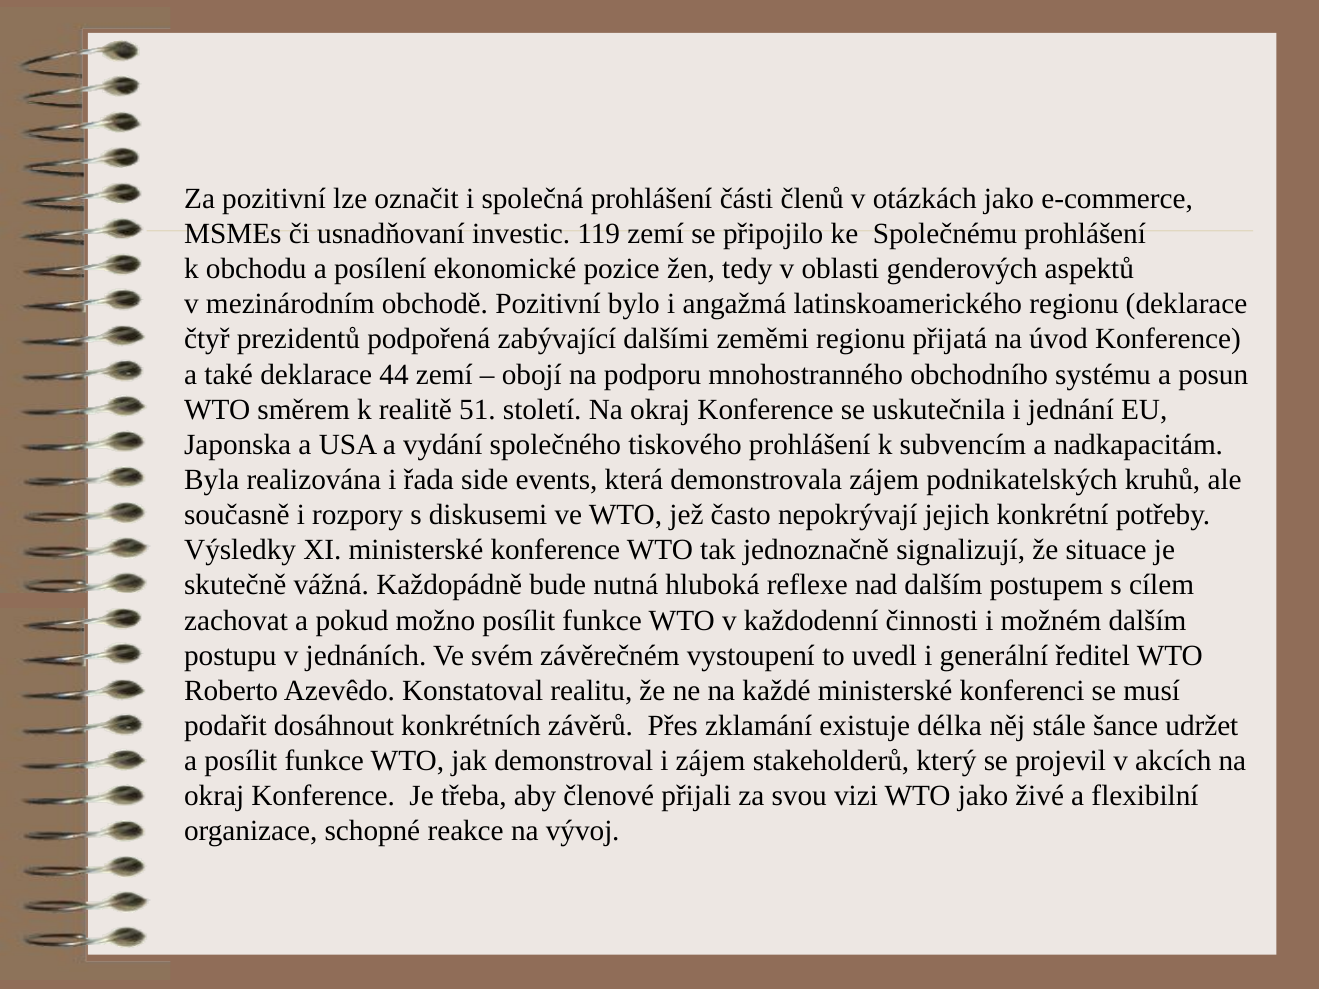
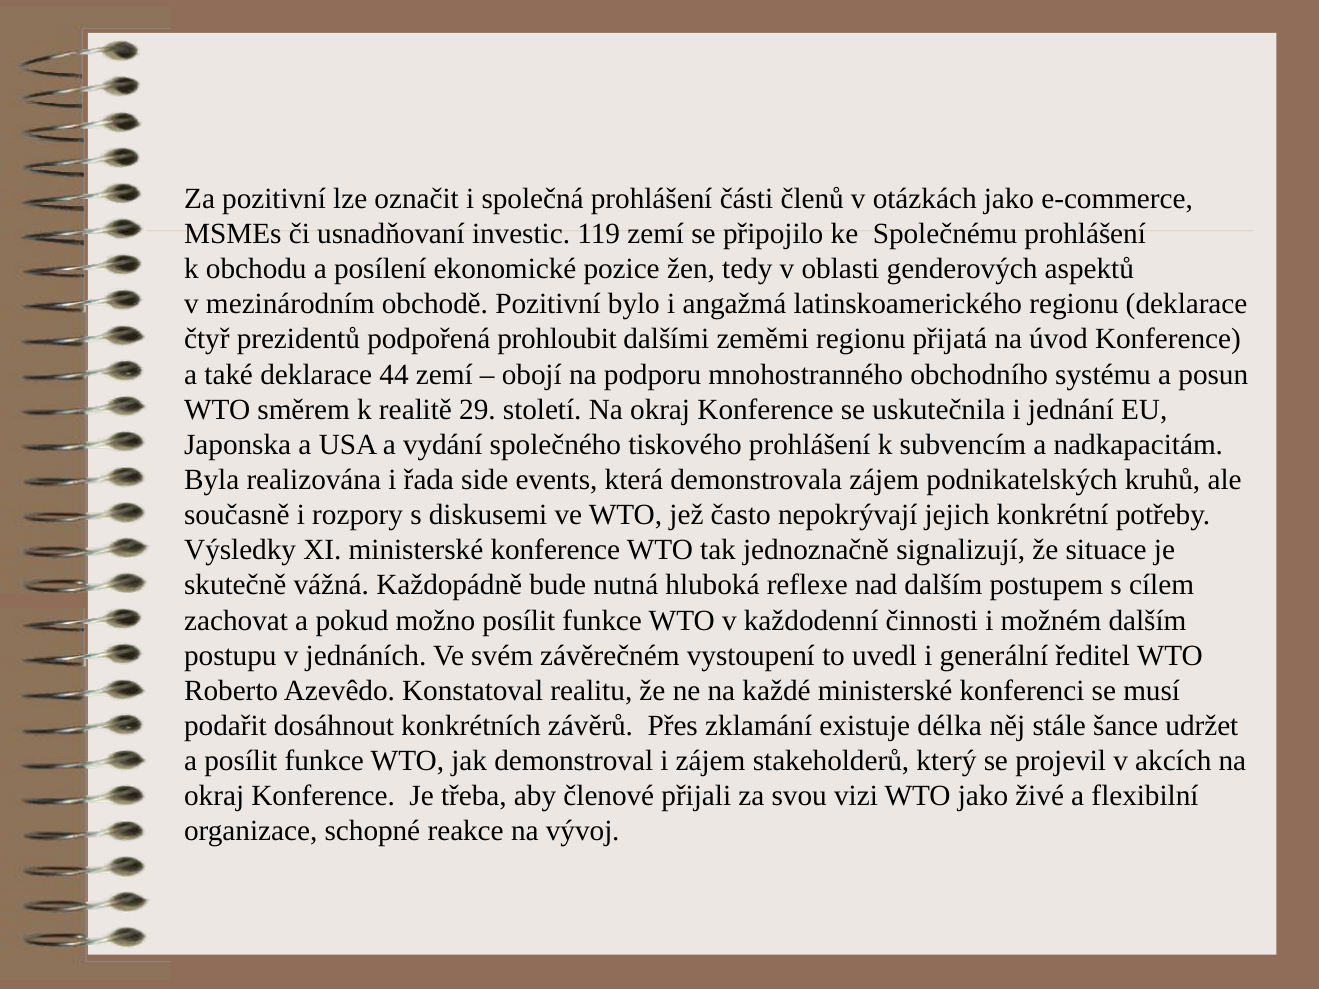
zabývající: zabývající -> prohloubit
51: 51 -> 29
